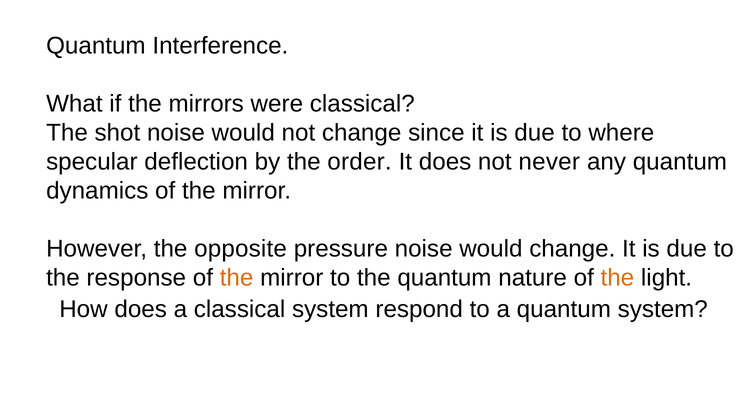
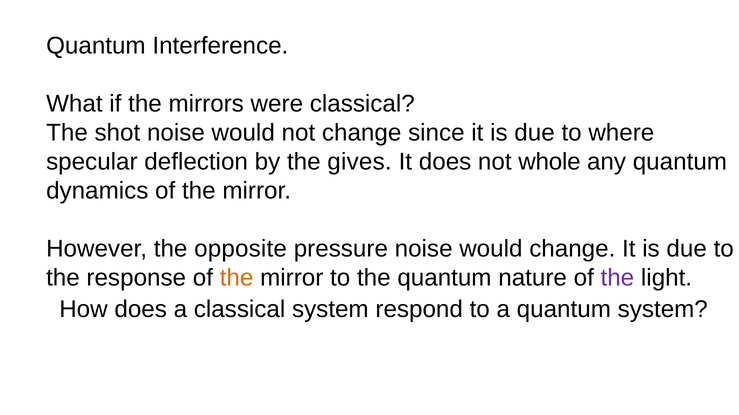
order: order -> gives
never: never -> whole
the at (617, 278) colour: orange -> purple
